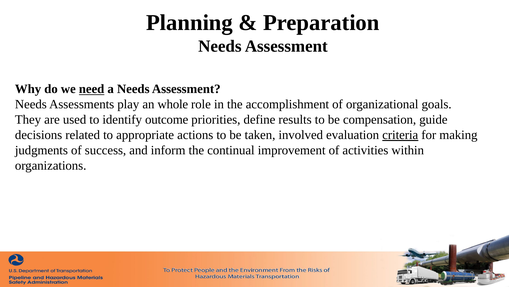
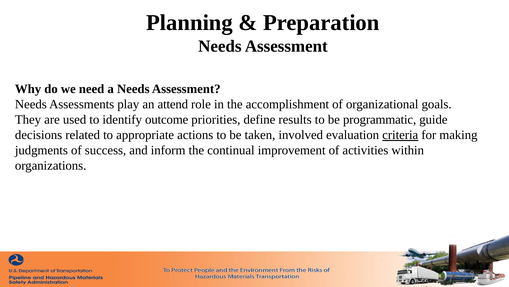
need underline: present -> none
whole: whole -> attend
compensation: compensation -> programmatic
